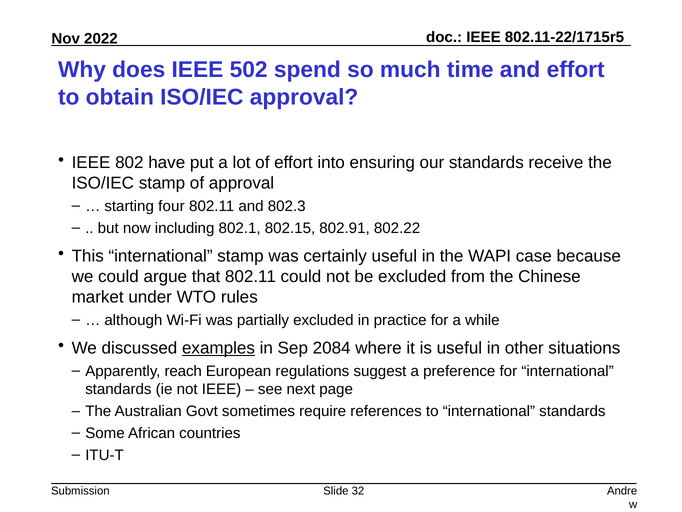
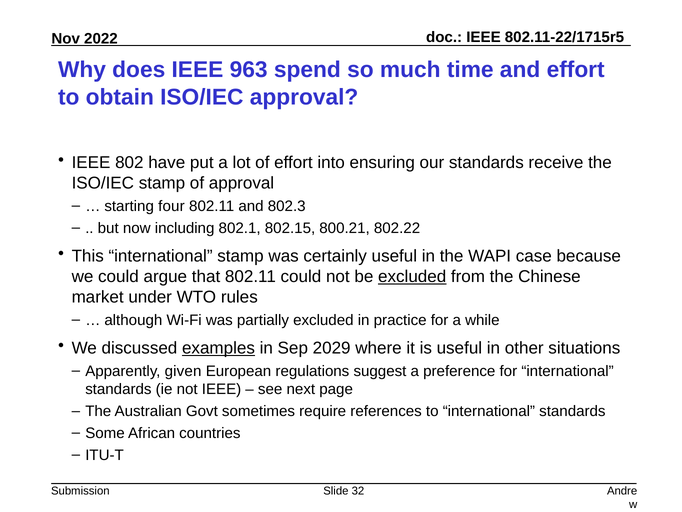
502: 502 -> 963
802.91: 802.91 -> 800.21
excluded at (412, 276) underline: none -> present
2084: 2084 -> 2029
reach: reach -> given
